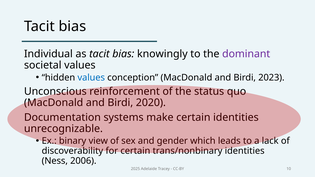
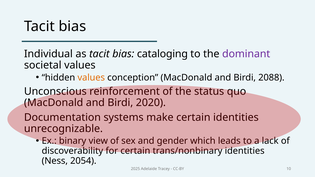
knowingly: knowingly -> cataloging
values at (91, 78) colour: blue -> orange
2023: 2023 -> 2088
2006: 2006 -> 2054
